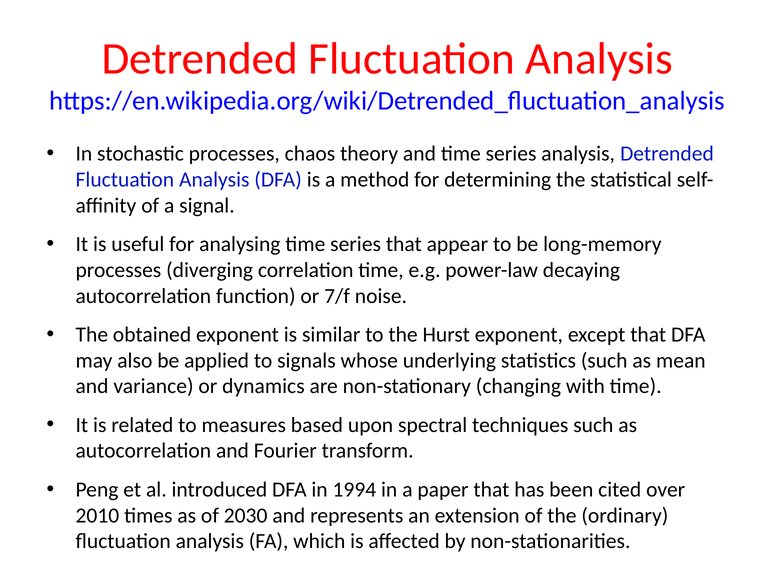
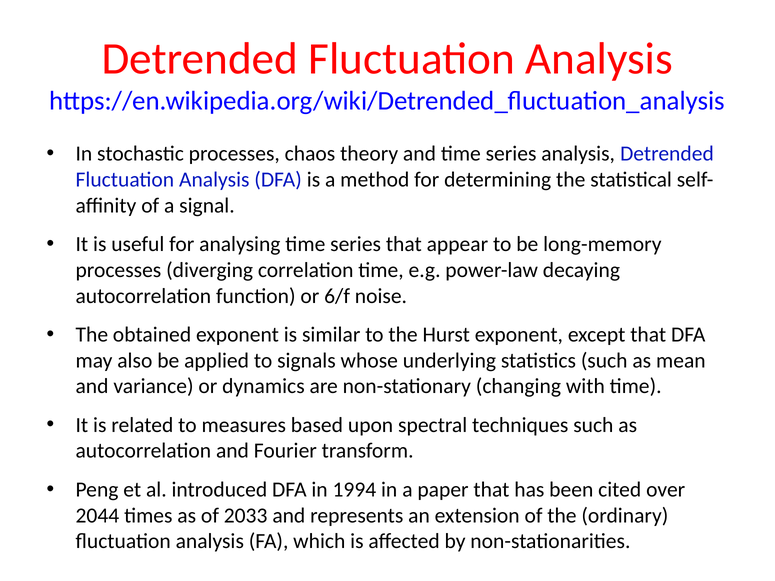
7/f: 7/f -> 6/f
2010: 2010 -> 2044
2030: 2030 -> 2033
